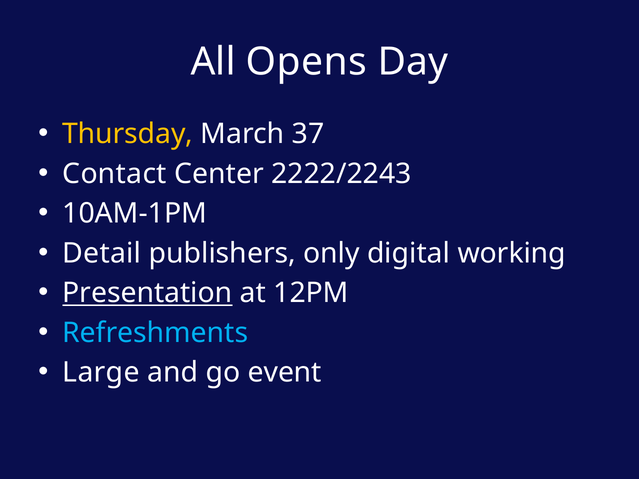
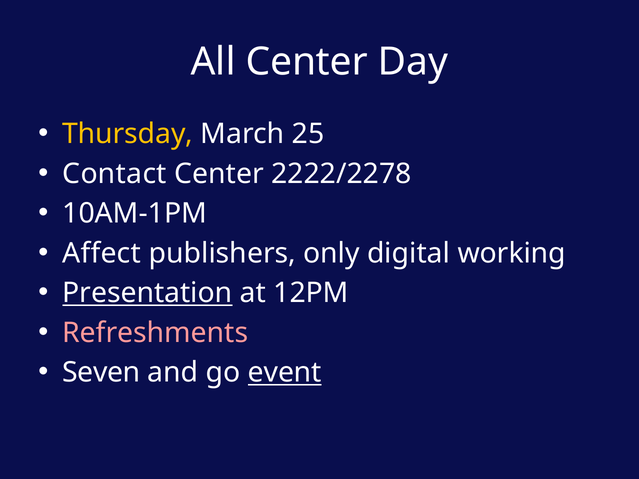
All Opens: Opens -> Center
37: 37 -> 25
2222/2243: 2222/2243 -> 2222/2278
Detail: Detail -> Affect
Refreshments colour: light blue -> pink
Large: Large -> Seven
event underline: none -> present
